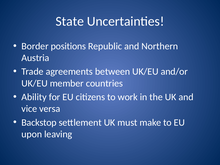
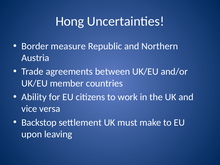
State: State -> Hong
positions: positions -> measure
